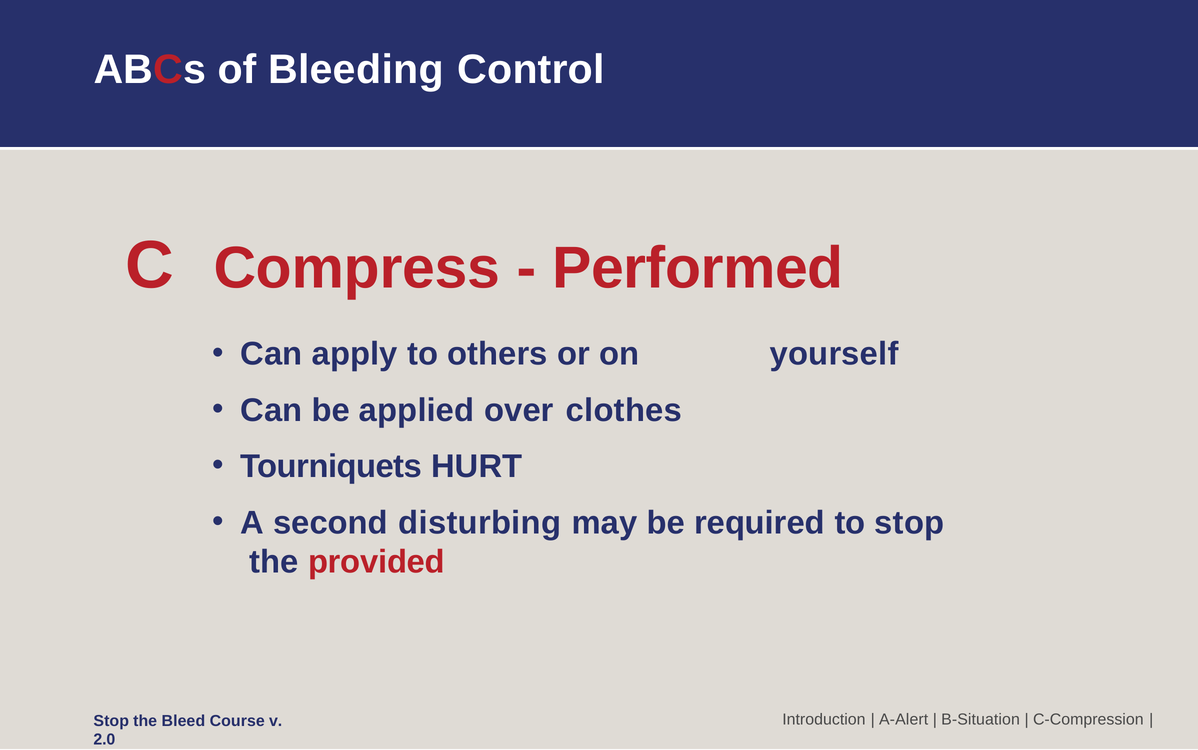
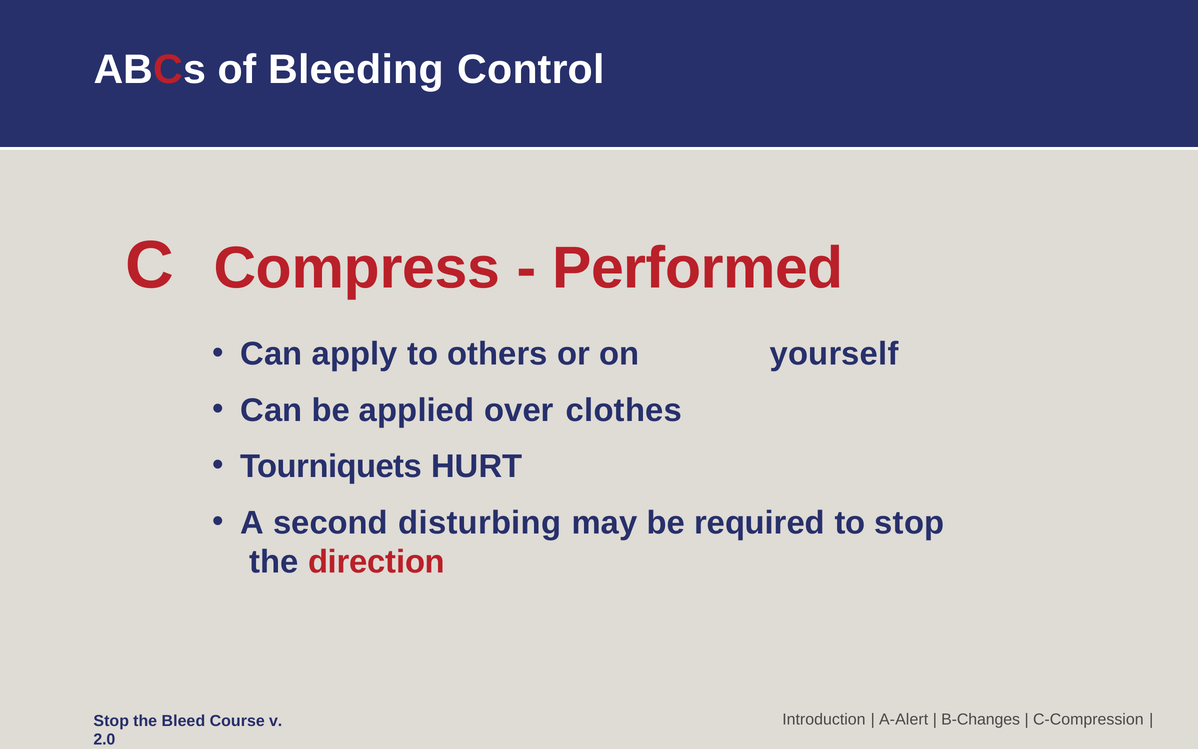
provided: provided -> direction
B-Situation: B-Situation -> B-Changes
